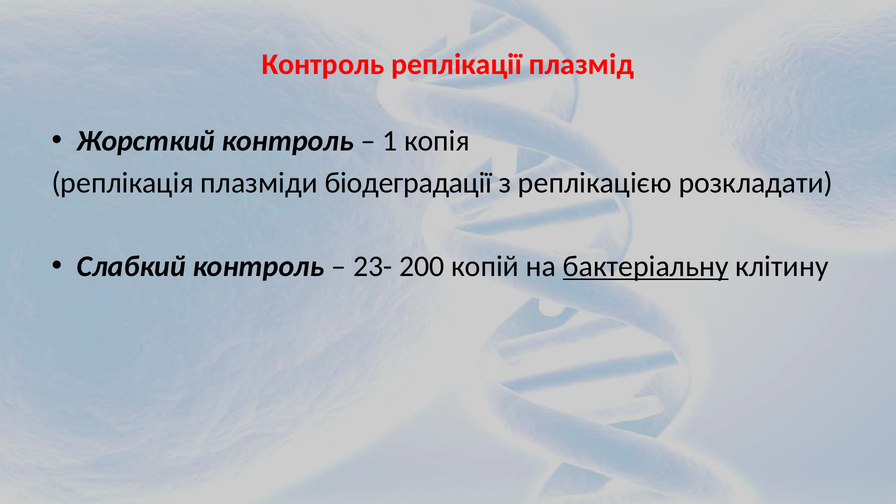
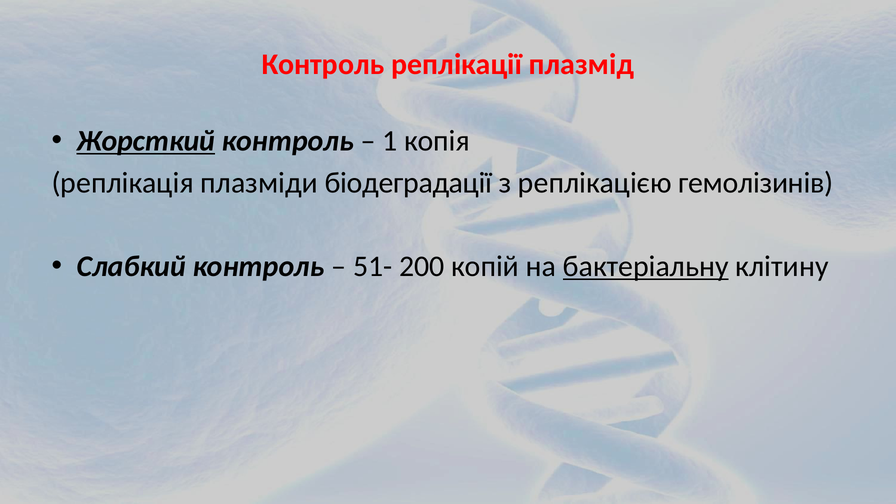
Жорсткий underline: none -> present
розкладати: розкладати -> гемолізинів
23-: 23- -> 51-
